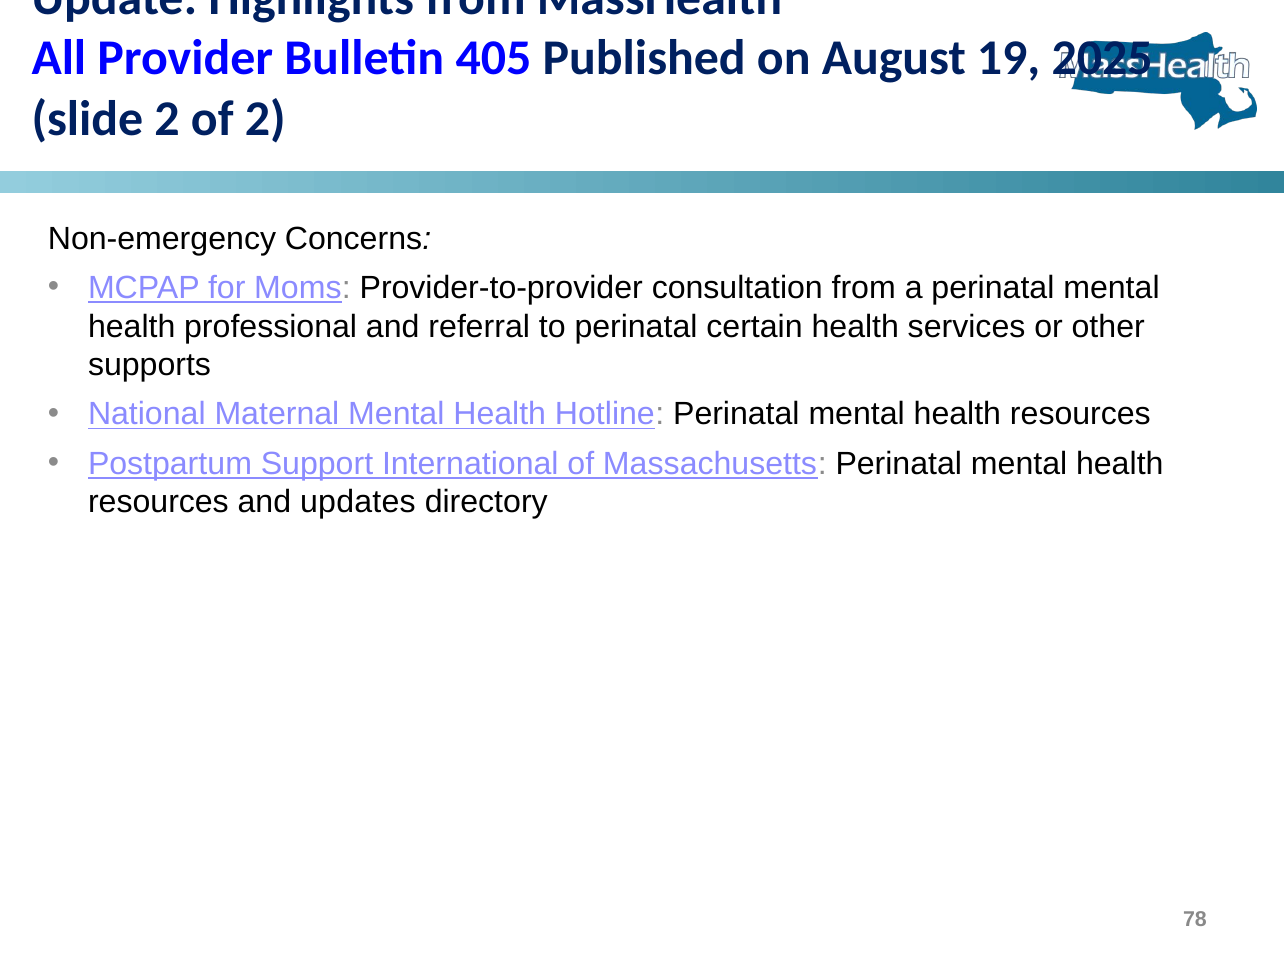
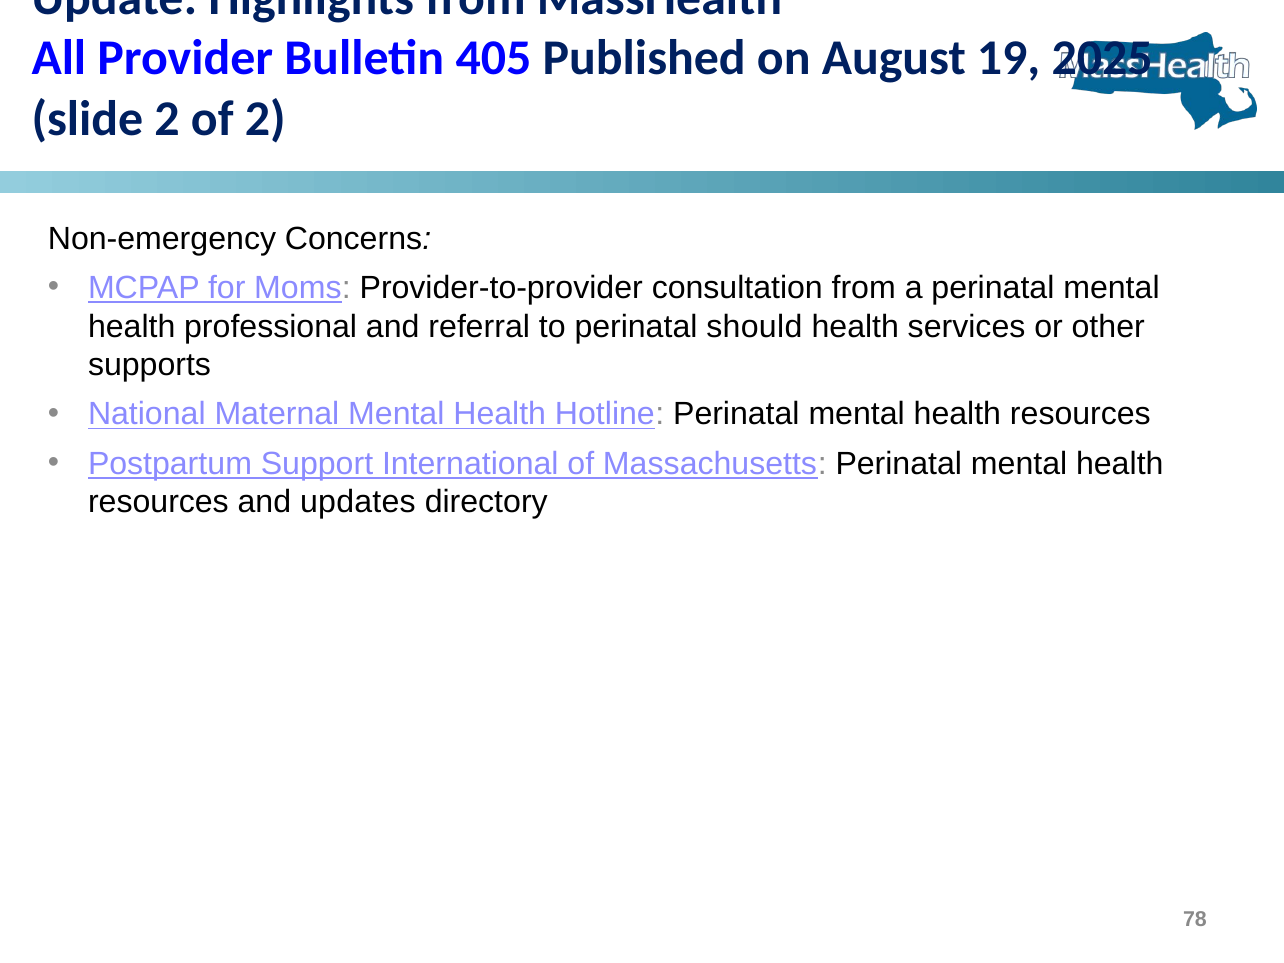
certain: certain -> should
